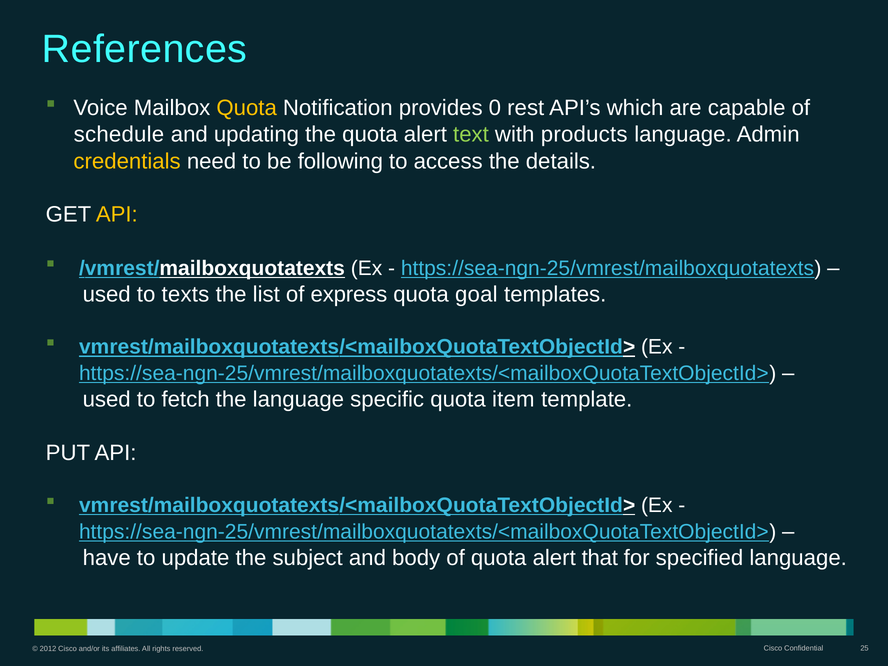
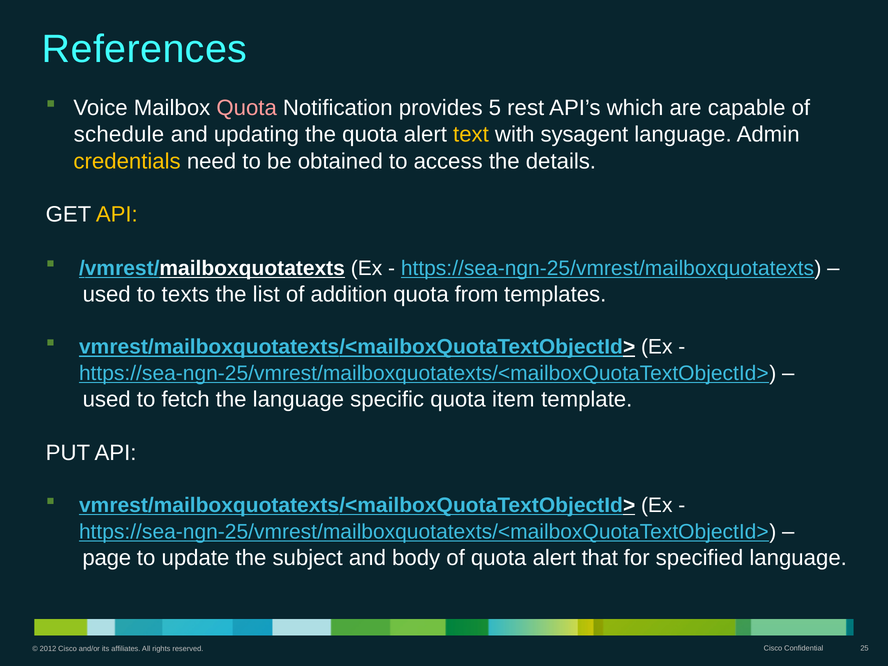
Quota at (247, 108) colour: yellow -> pink
0: 0 -> 5
text colour: light green -> yellow
products: products -> sysagent
following: following -> obtained
express: express -> addition
goal: goal -> from
have: have -> page
